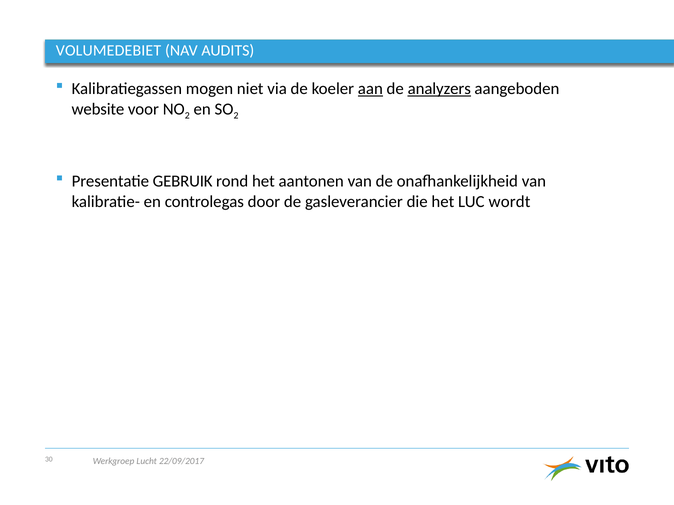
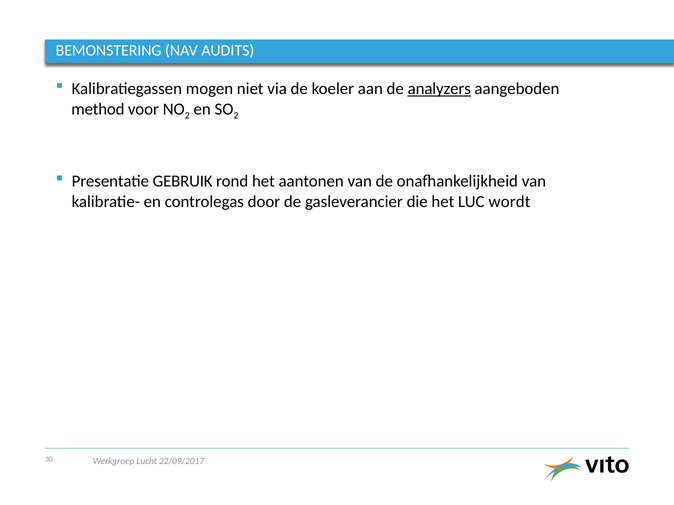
VOLUMEDEBIET: VOLUMEDEBIET -> BEMONSTERING
aan underline: present -> none
website: website -> method
